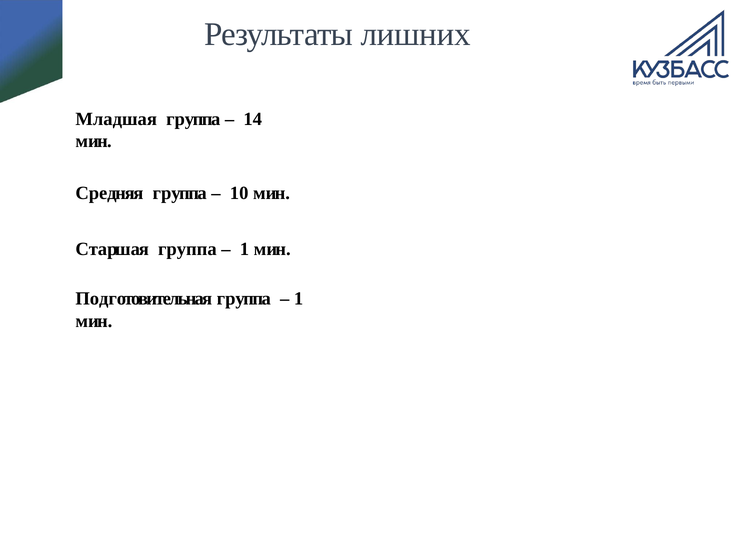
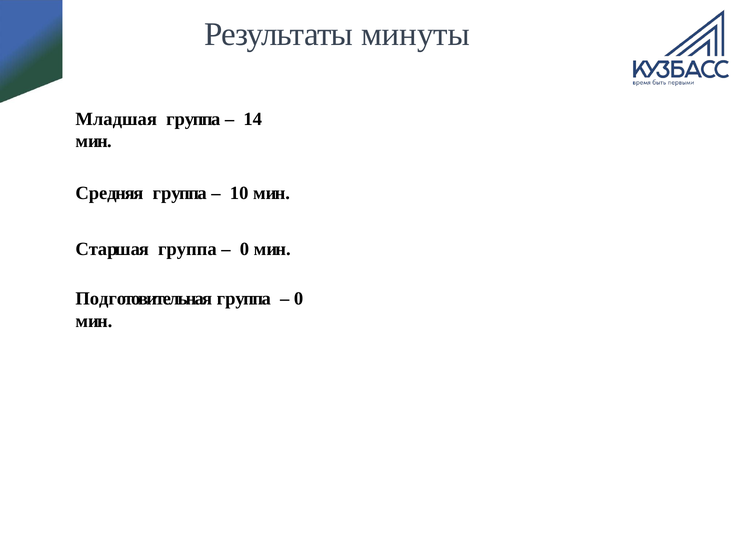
лишних: лишних -> минуты
1 at (244, 249): 1 -> 0
1 at (299, 299): 1 -> 0
